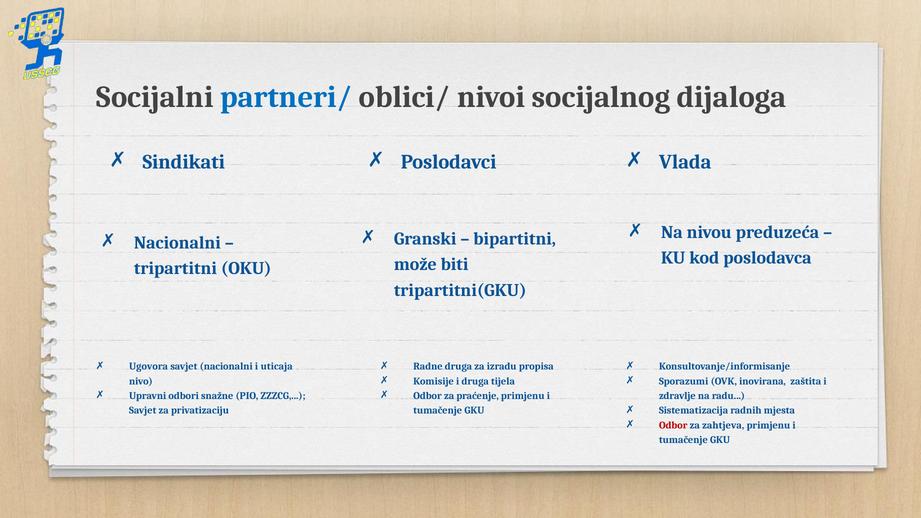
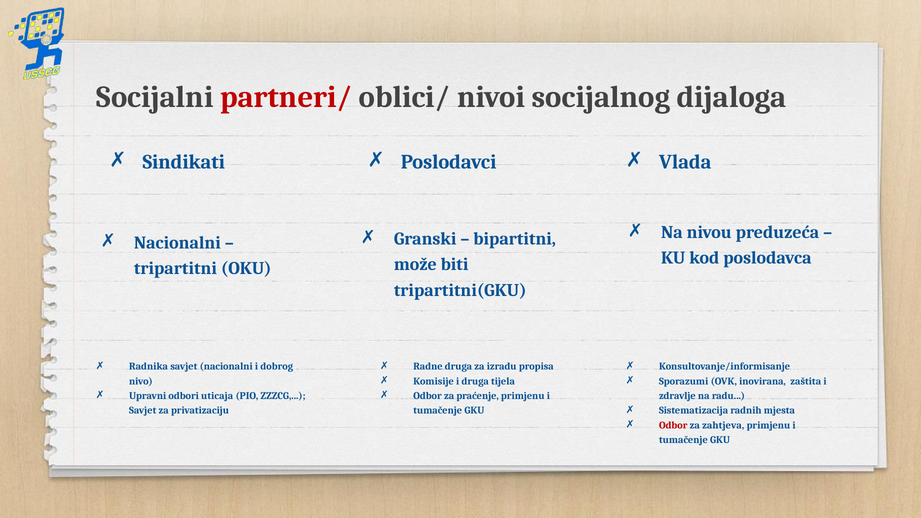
partneri/ colour: blue -> red
Ugovora: Ugovora -> Radnika
uticaja: uticaja -> dobrog
snažne: snažne -> uticaja
